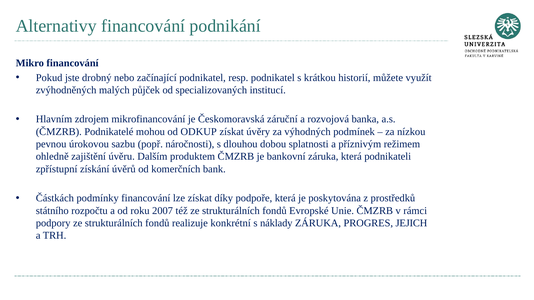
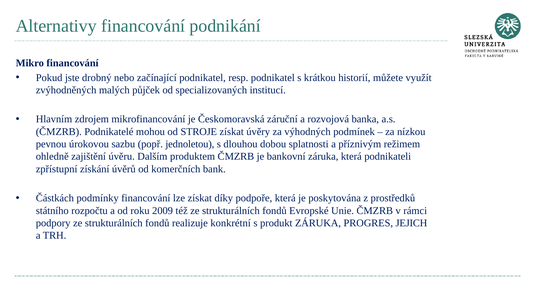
ODKUP: ODKUP -> STROJE
náročnosti: náročnosti -> jednoletou
2007: 2007 -> 2009
náklady: náklady -> produkt
